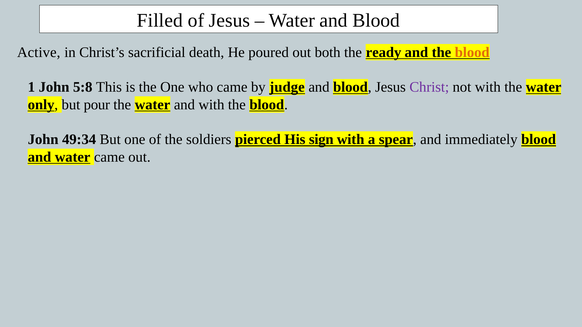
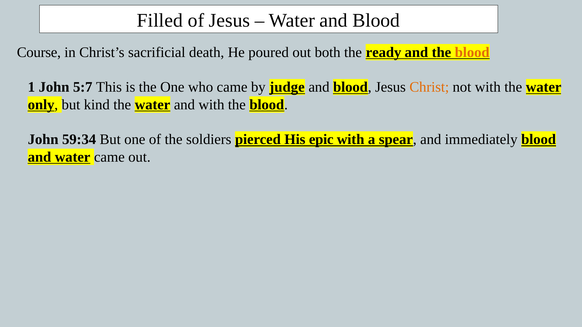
Active: Active -> Course
5:8: 5:8 -> 5:7
Christ colour: purple -> orange
pour: pour -> kind
49:34: 49:34 -> 59:34
sign: sign -> epic
